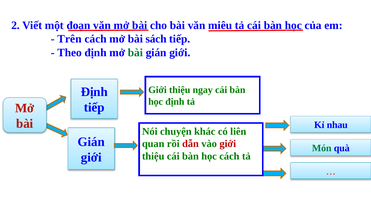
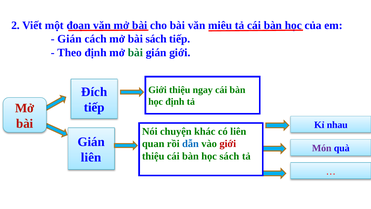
Trên at (69, 39): Trên -> Gián
Định at (94, 92): Định -> Đích
dẫn colour: red -> blue
Món colour: green -> purple
giới at (91, 157): giới -> liên
học cách: cách -> sách
